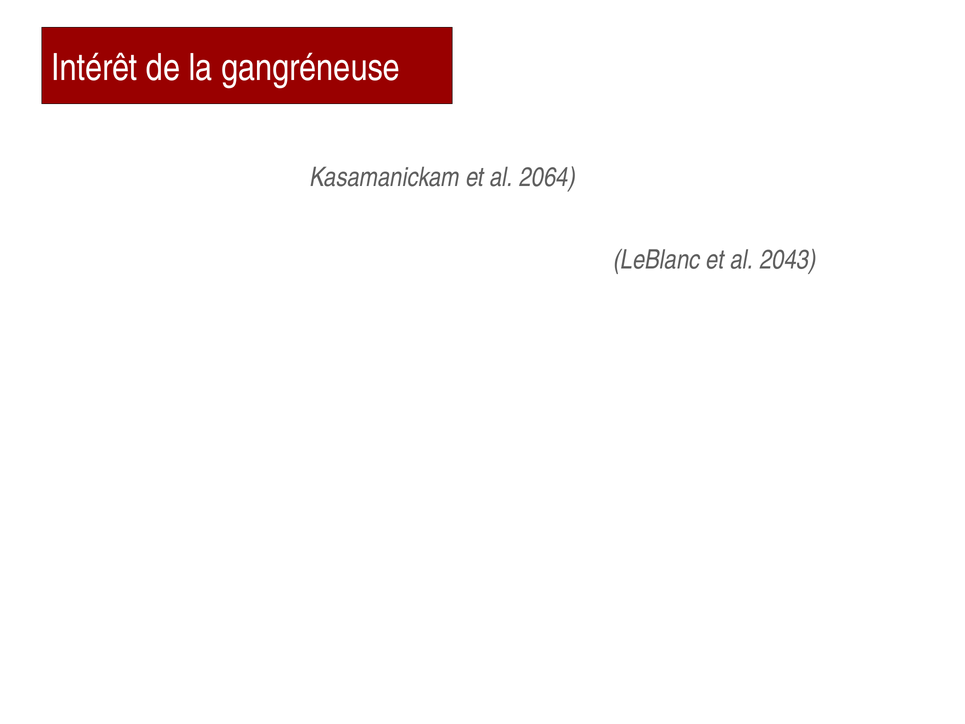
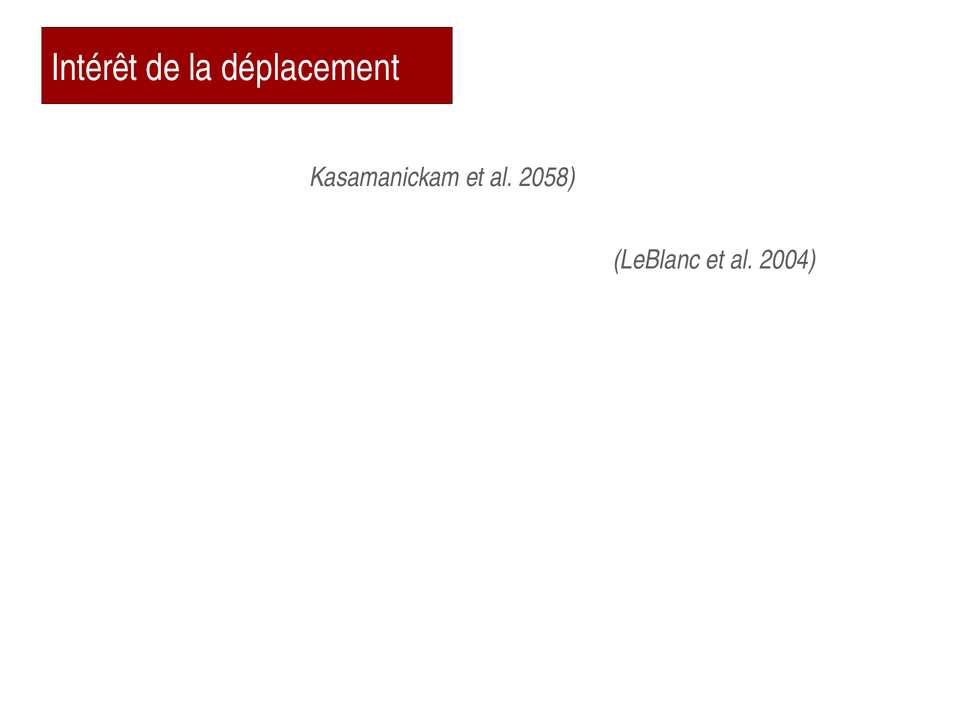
gangréneuse: gangréneuse -> déplacement
2064: 2064 -> 2058
al 2043: 2043 -> 2004
